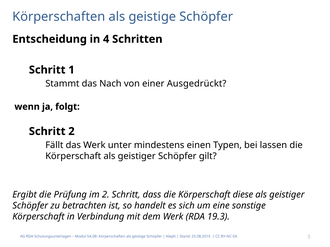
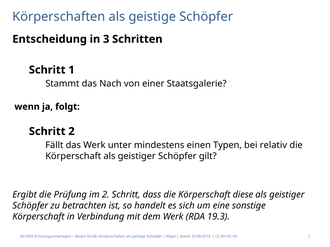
in 4: 4 -> 3
Ausgedrückt: Ausgedrückt -> Staatsgalerie
lassen: lassen -> relativ
